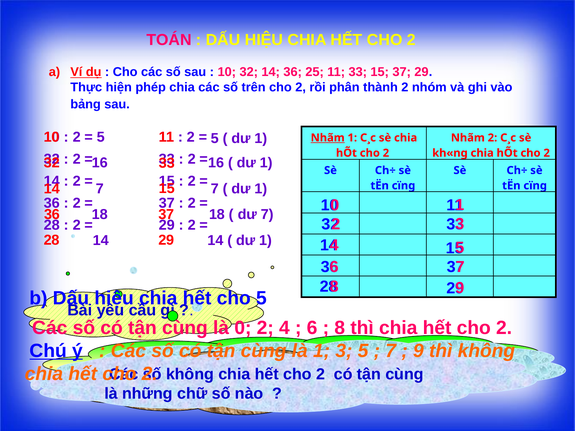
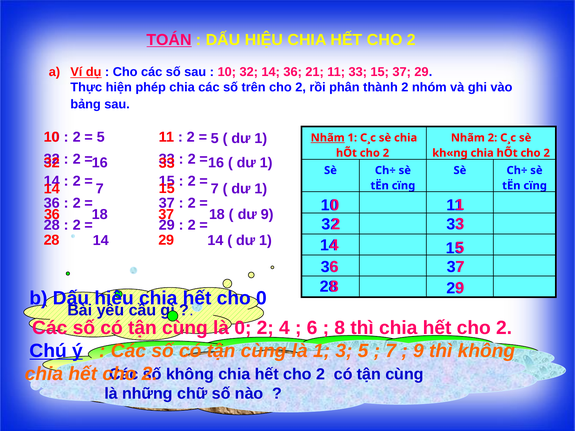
TOÁN underline: none -> present
25: 25 -> 21
dư 7: 7 -> 9
cho 5: 5 -> 0
